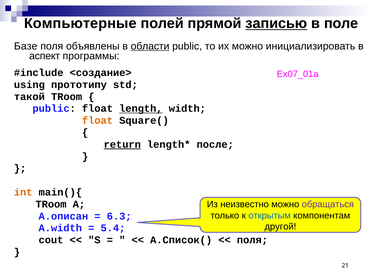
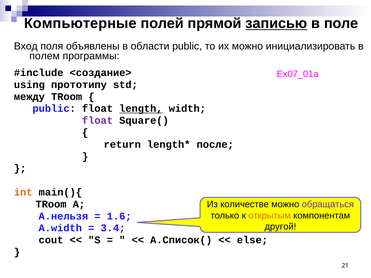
Базе: Базе -> Вход
области underline: present -> none
аспект: аспект -> полем
такой: такой -> между
float at (97, 121) colour: orange -> purple
return underline: present -> none
неизвестно: неизвестно -> количестве
открытым colour: blue -> orange
A.описан: A.описан -> A.нельзя
6.3: 6.3 -> 1.6
5.4: 5.4 -> 3.4
поля at (252, 240): поля -> else
